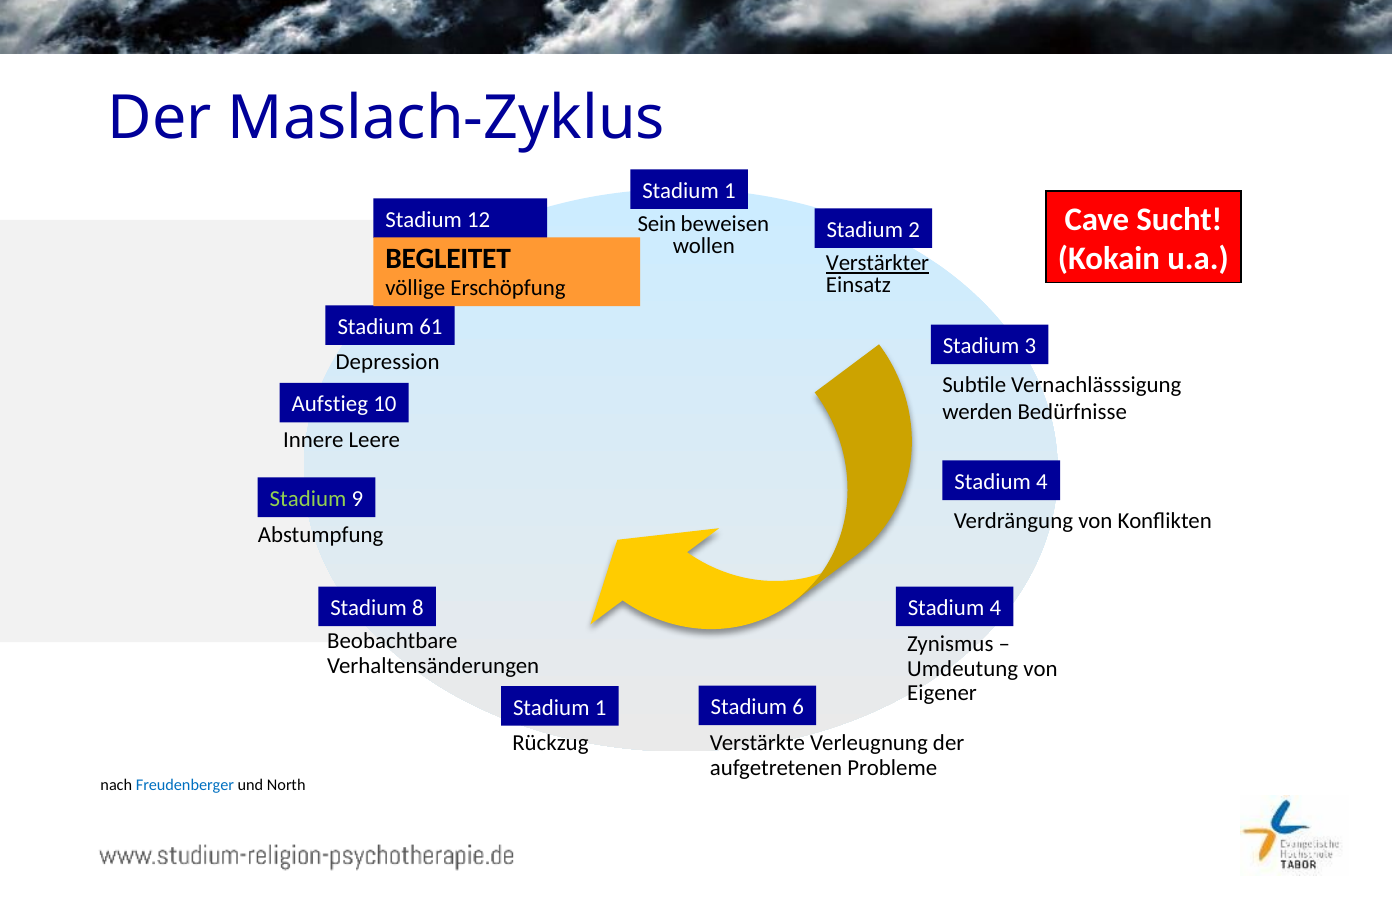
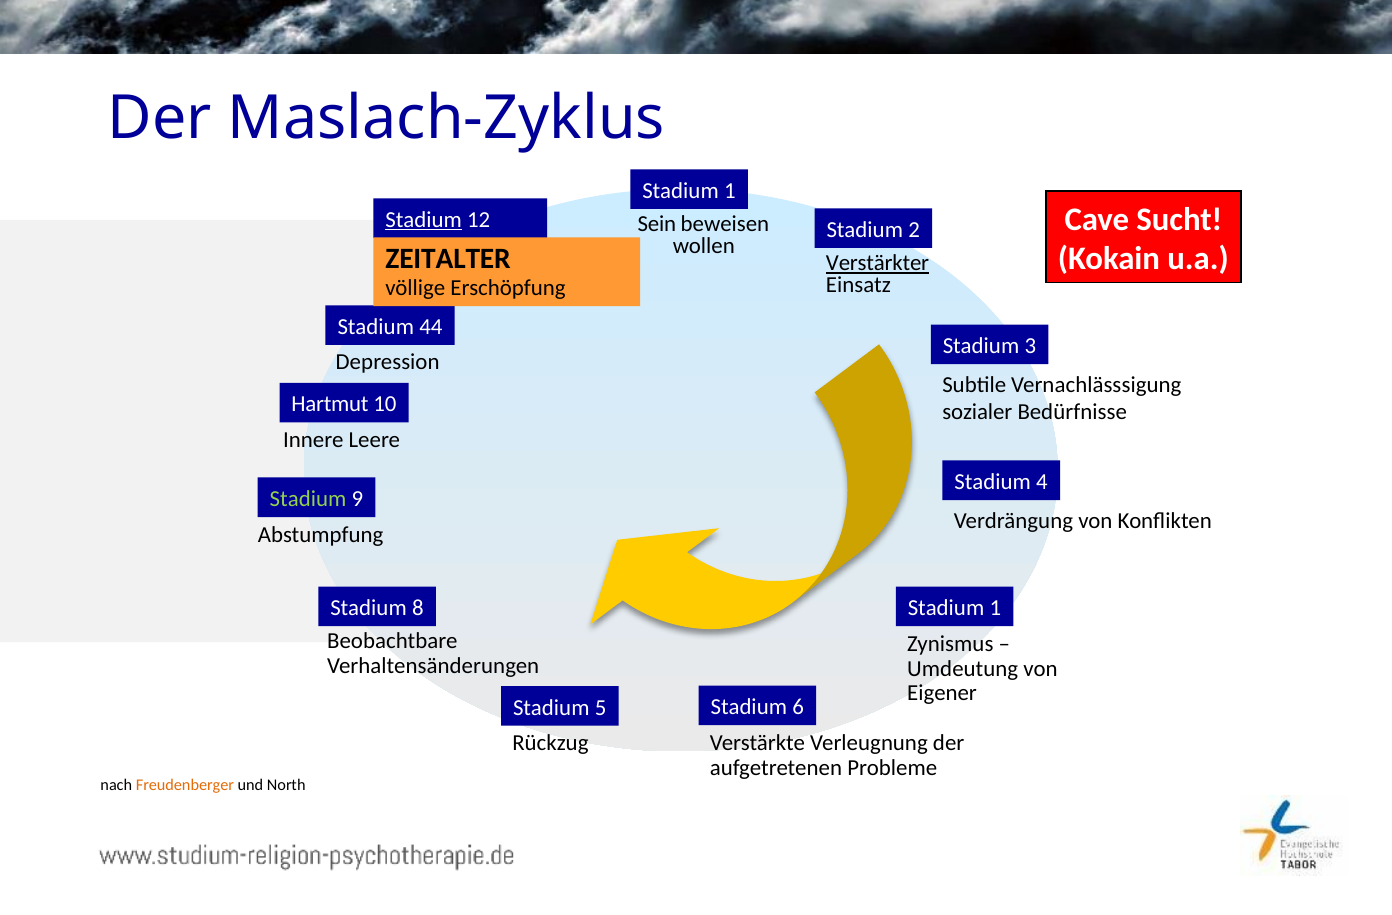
Stadium at (424, 220) underline: none -> present
BEGLEITET: BEGLEITET -> ZEITALTER
61: 61 -> 44
Aufstieg: Aufstieg -> Hartmut
werden: werden -> sozialer
4 at (995, 608): 4 -> 1
1 at (601, 707): 1 -> 5
Freudenberger colour: blue -> orange
